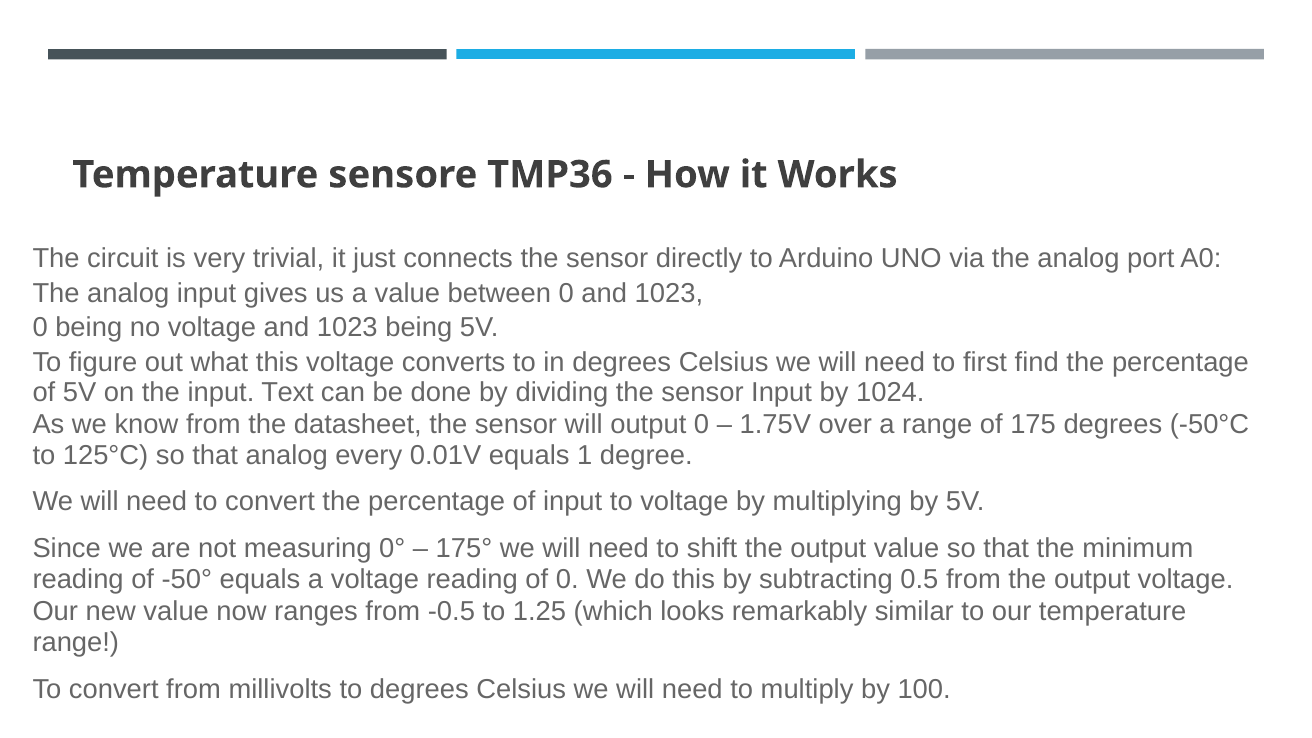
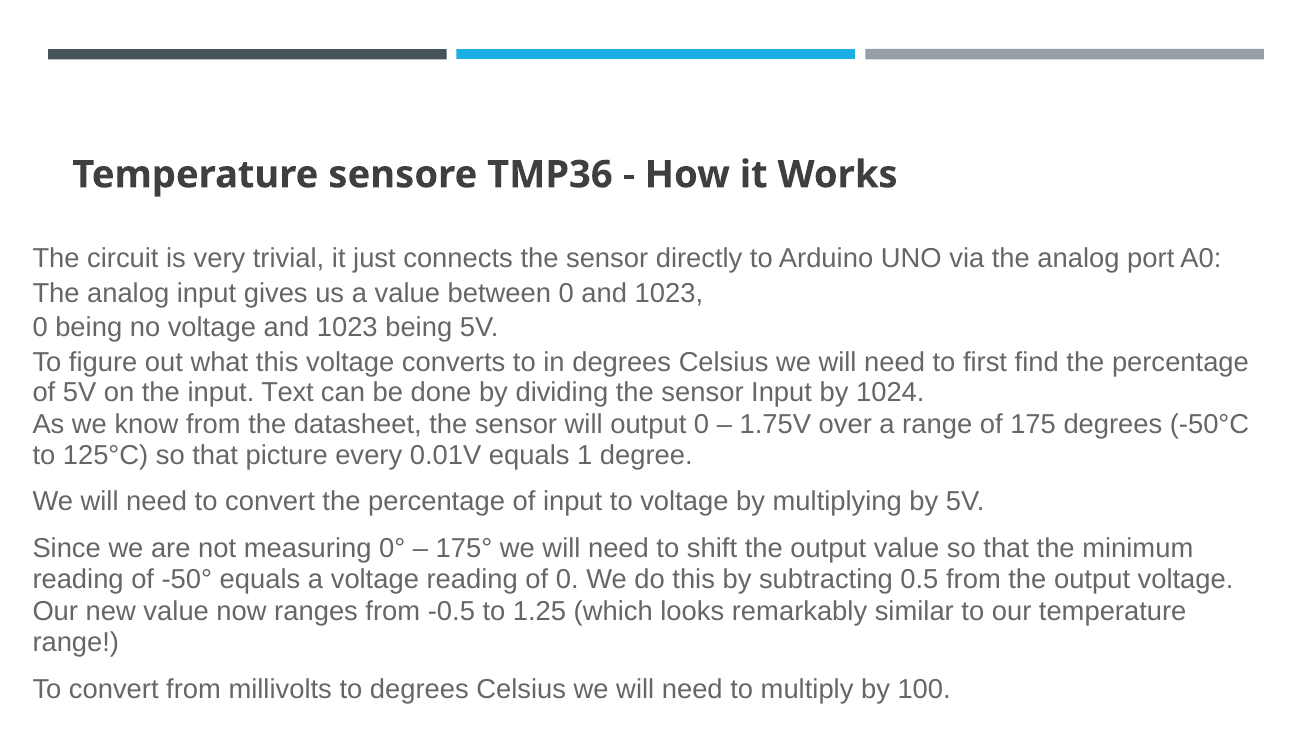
that analog: analog -> picture
